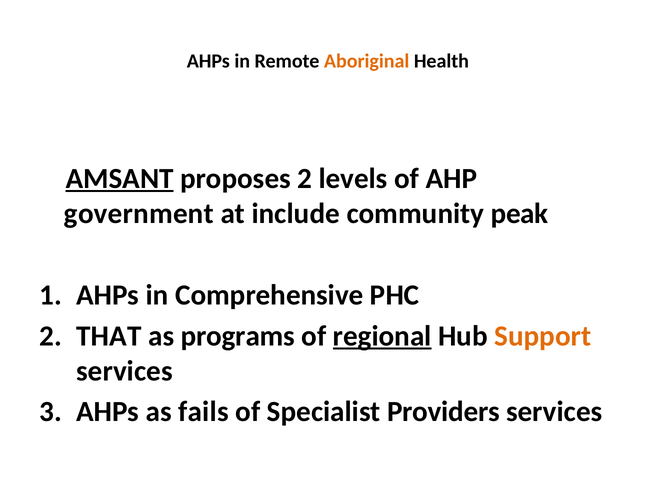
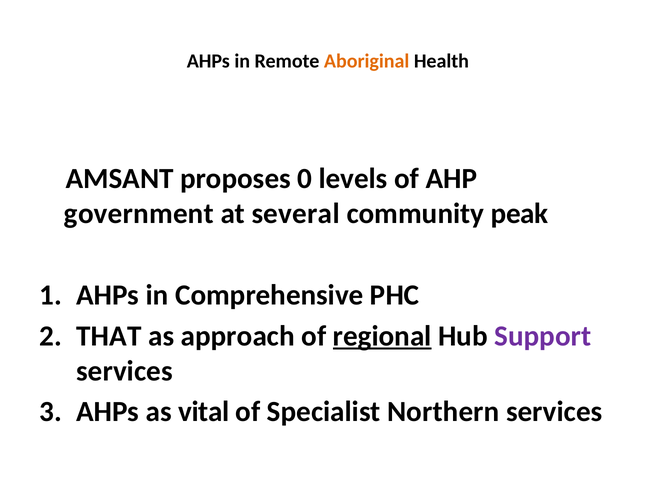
AMSANT underline: present -> none
proposes 2: 2 -> 0
include: include -> several
programs: programs -> approach
Support colour: orange -> purple
fails: fails -> vital
Providers: Providers -> Northern
